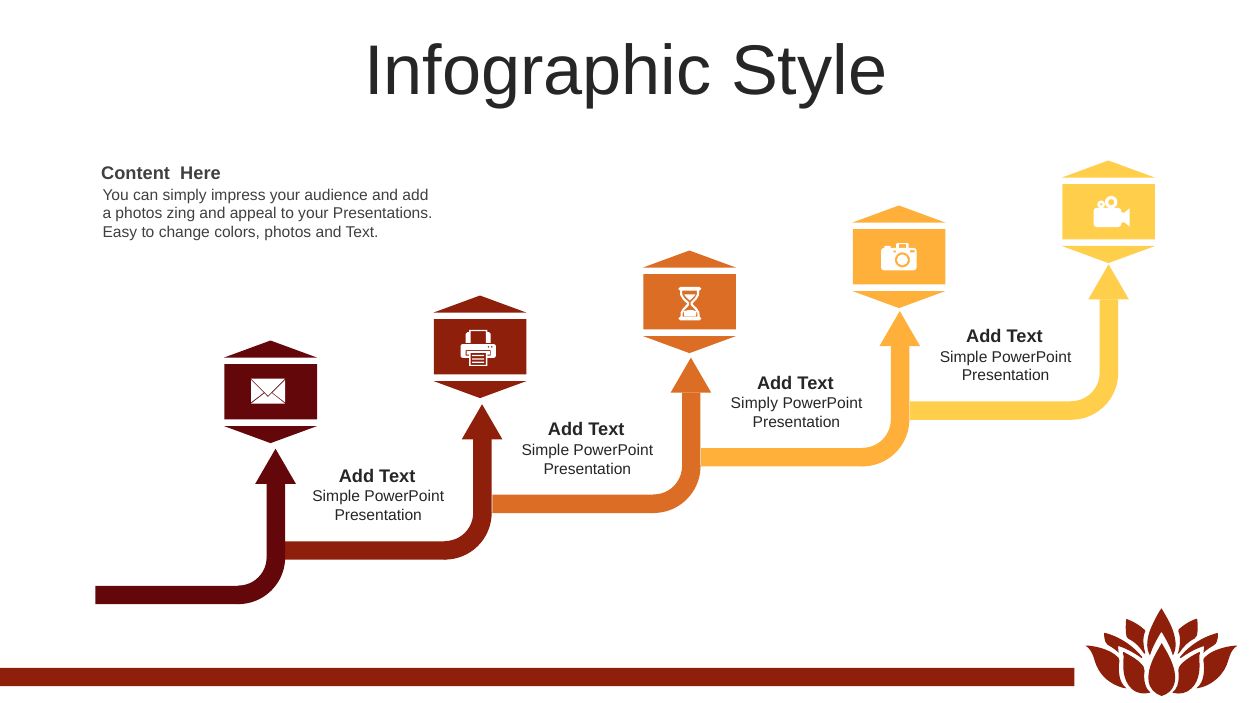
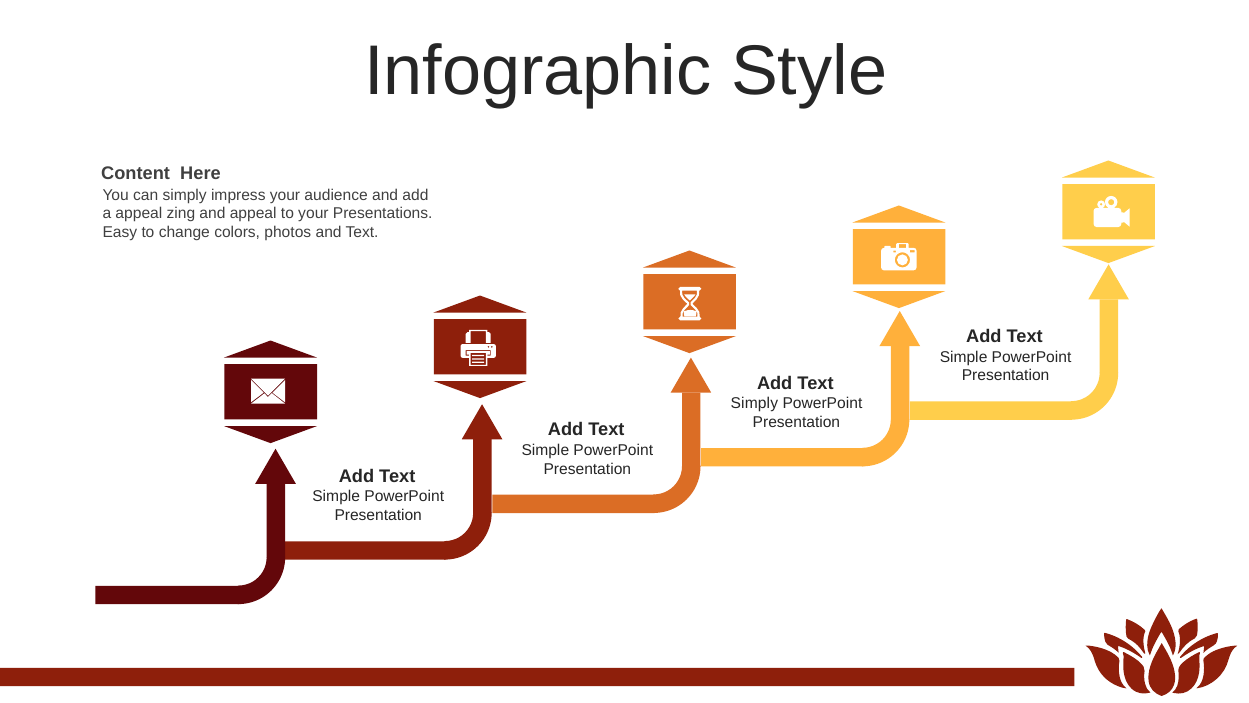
a photos: photos -> appeal
